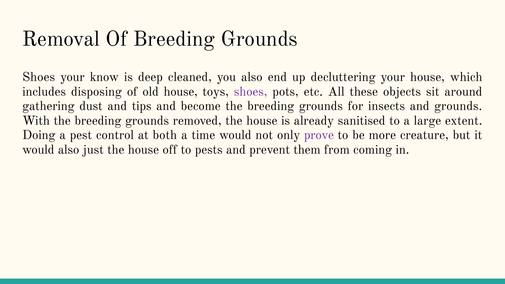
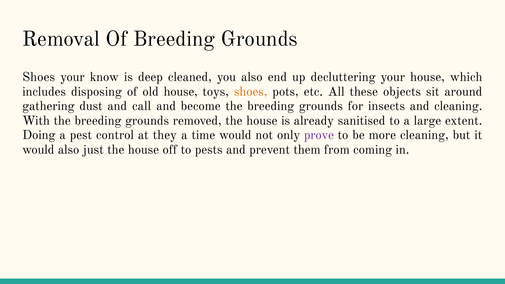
shoes at (251, 92) colour: purple -> orange
tips: tips -> call
and grounds: grounds -> cleaning
both: both -> they
more creature: creature -> cleaning
